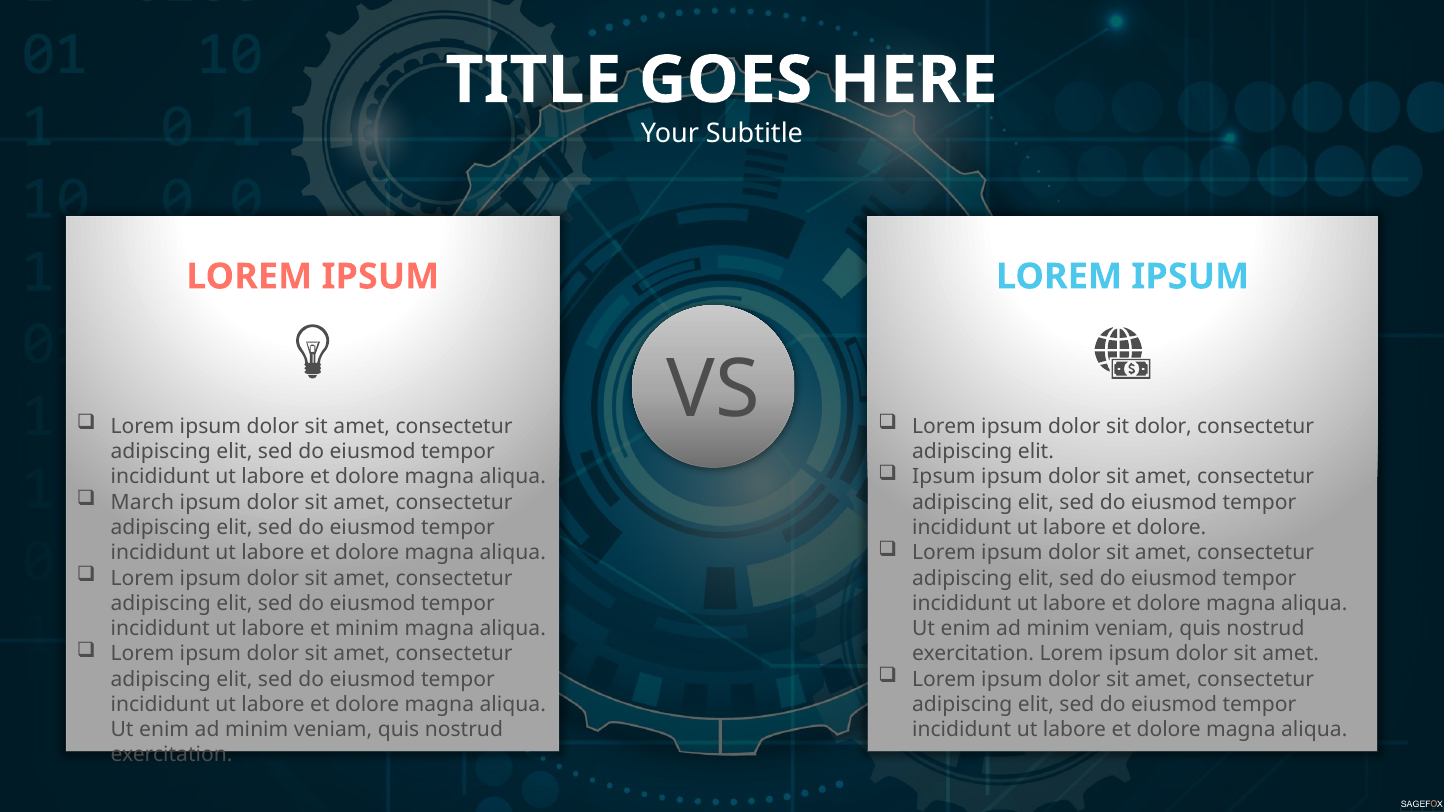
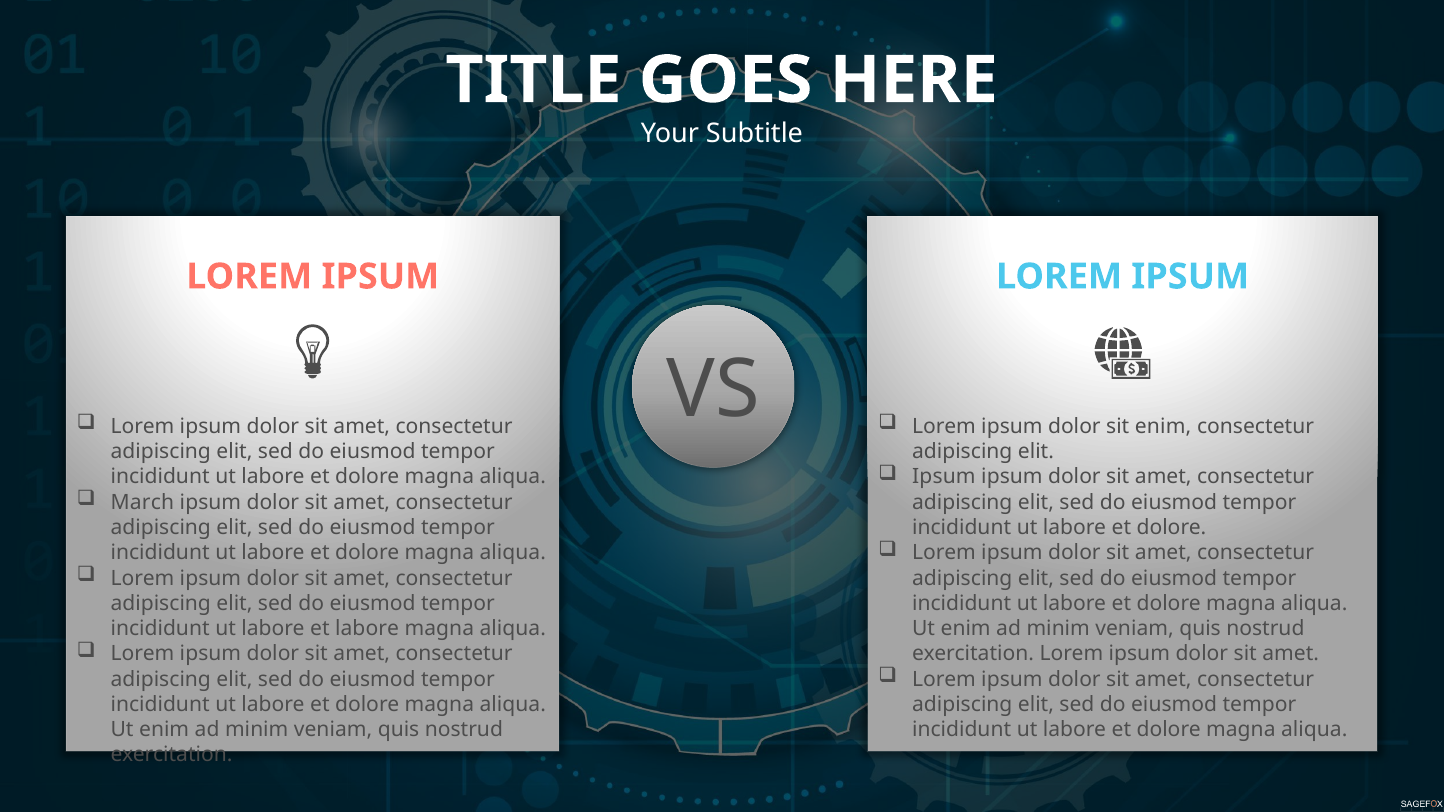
sit dolor: dolor -> enim
et minim: minim -> labore
